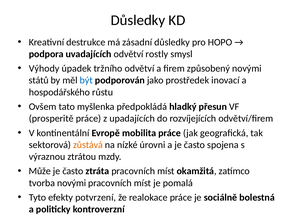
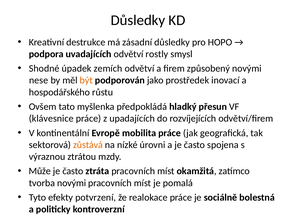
Výhody: Výhody -> Shodné
tržního: tržního -> zemích
států: států -> nese
být colour: blue -> orange
prosperitě: prosperitě -> klávesnice
